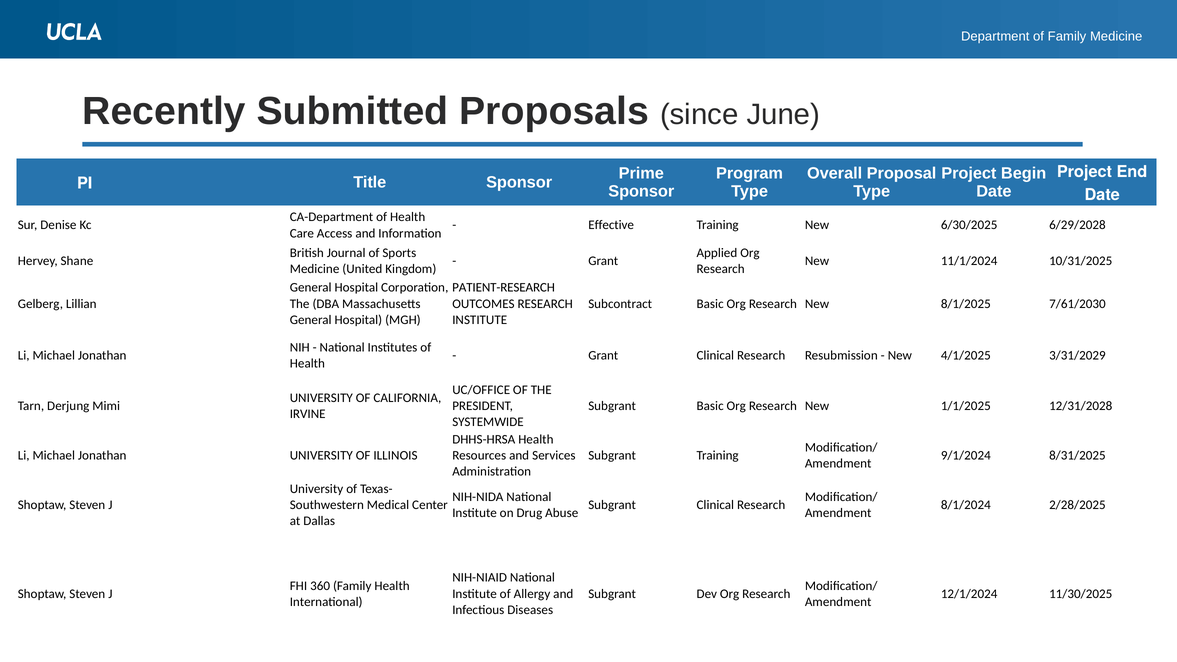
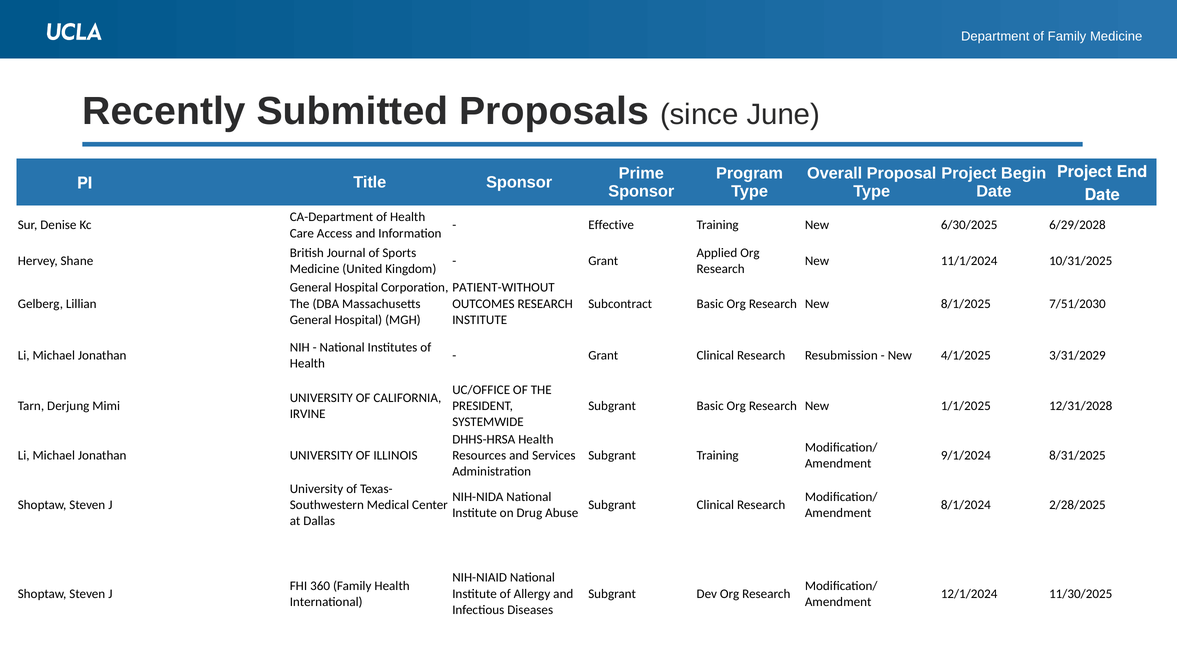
PATIENT-RESEARCH: PATIENT-RESEARCH -> PATIENT-WITHOUT
7/61/2030: 7/61/2030 -> 7/51/2030
